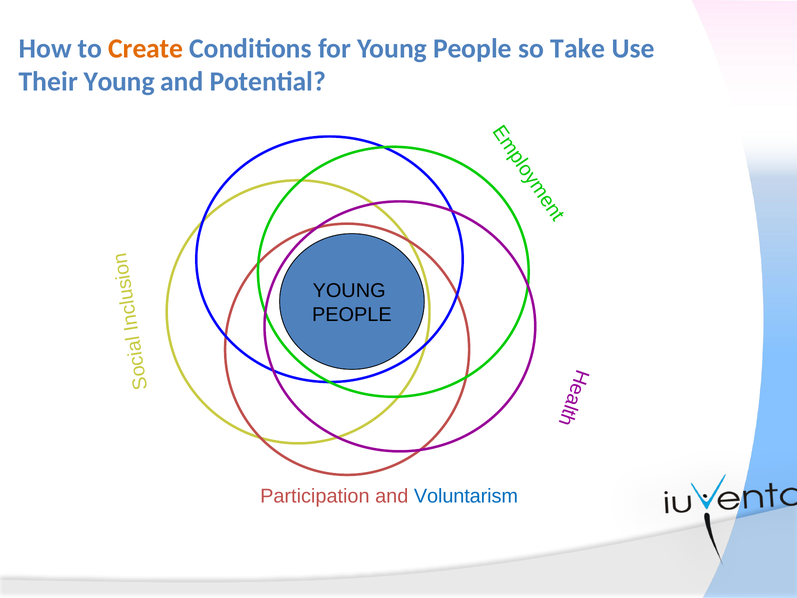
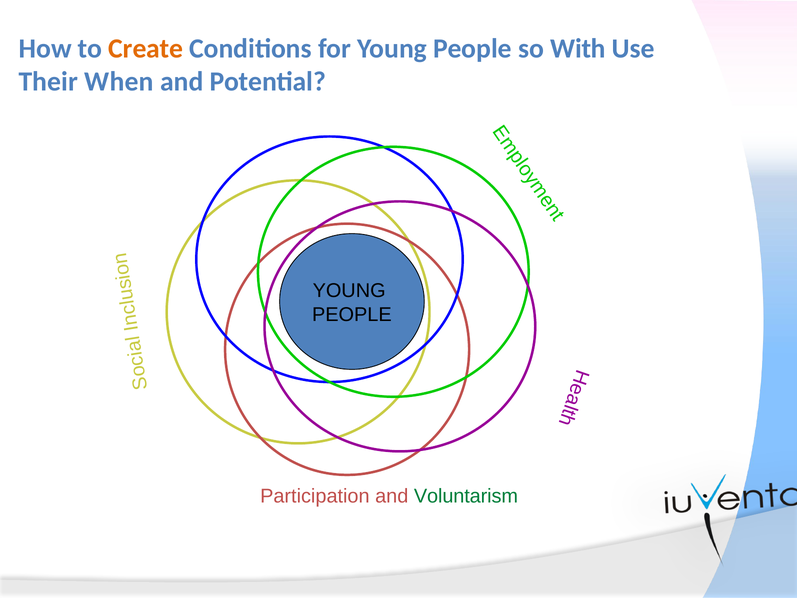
Take: Take -> With
Their Young: Young -> When
Voluntarism colour: blue -> green
